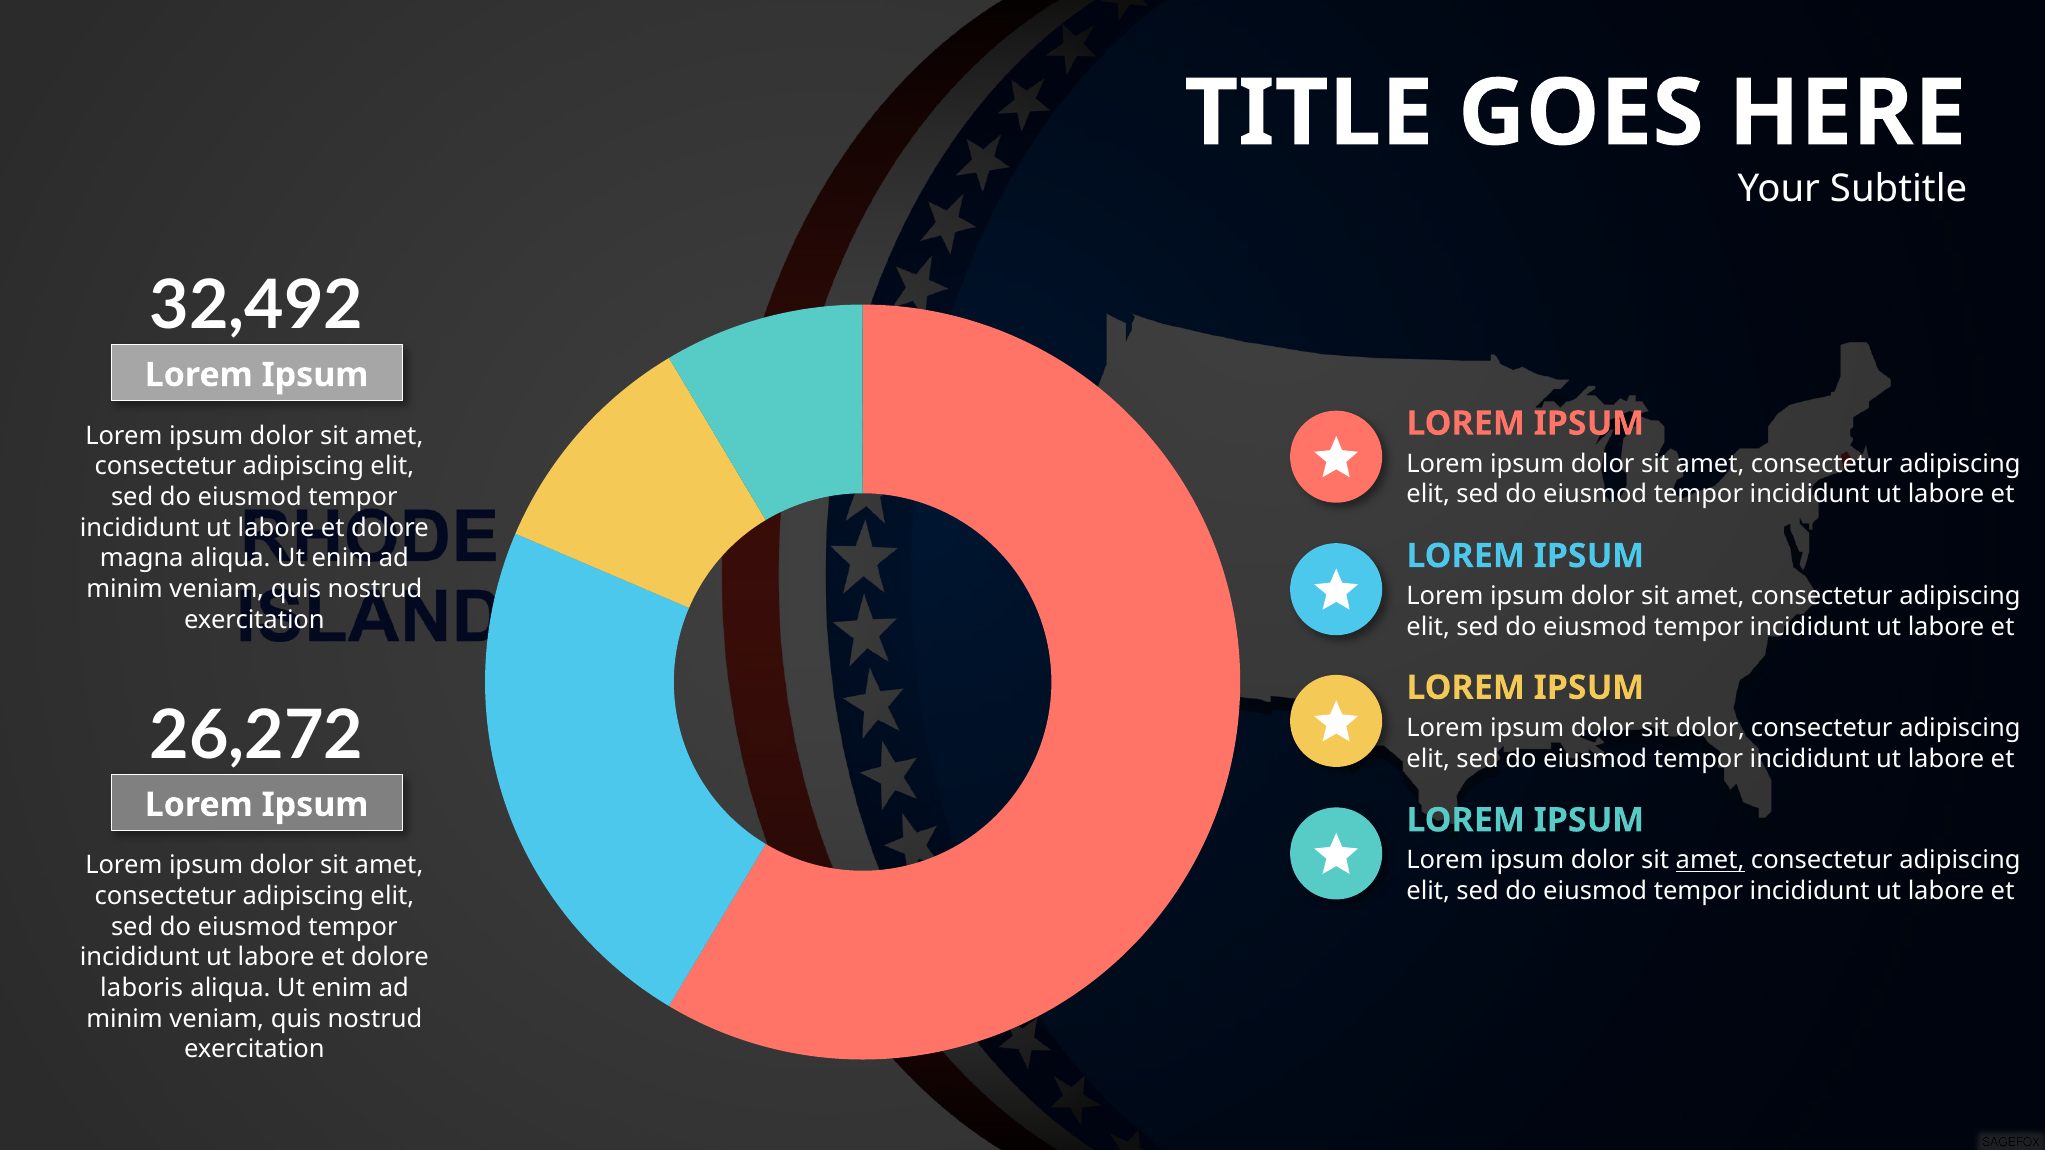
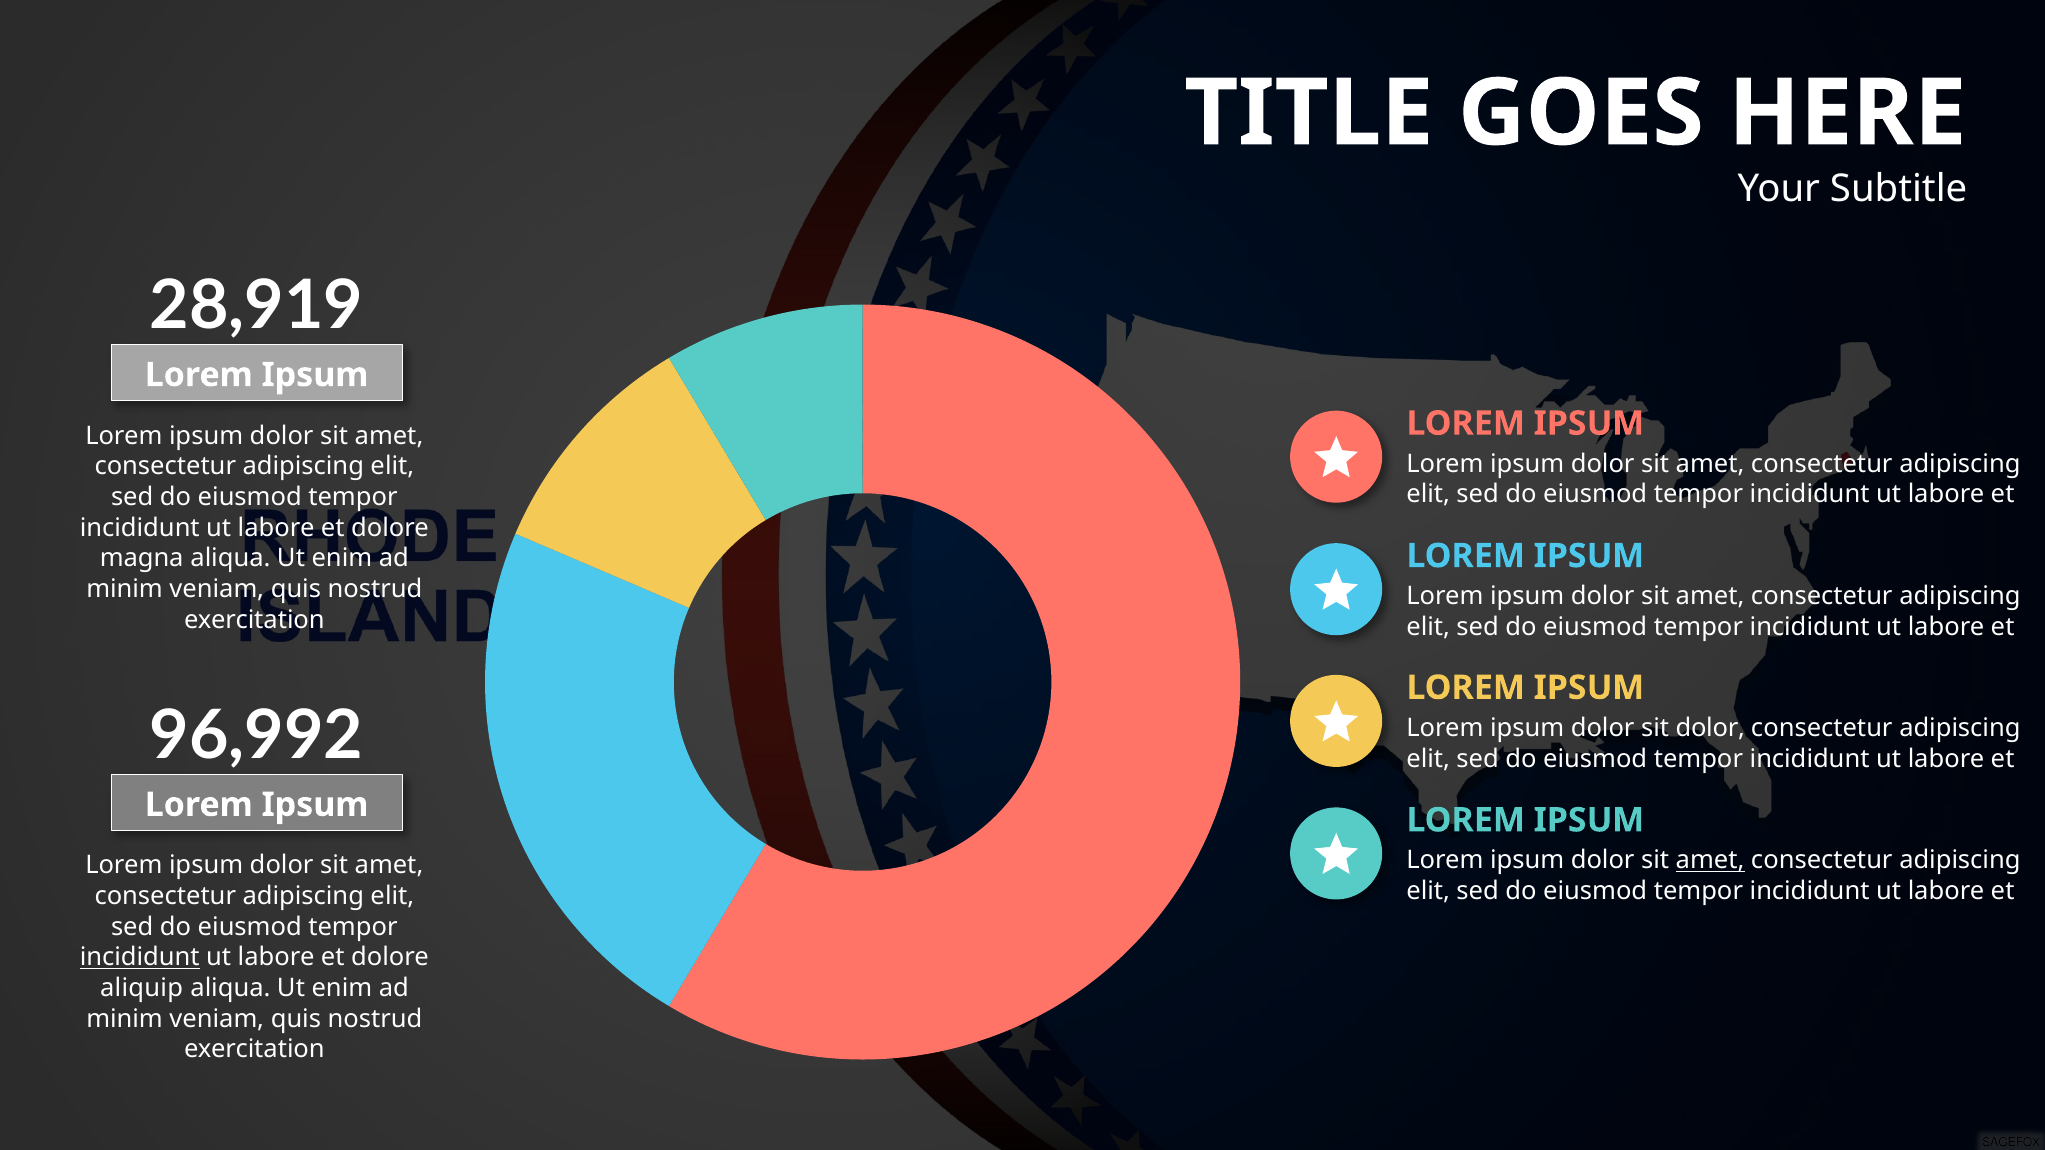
32,492: 32,492 -> 28,919
26,272: 26,272 -> 96,992
incididunt at (140, 958) underline: none -> present
laboris: laboris -> aliquip
